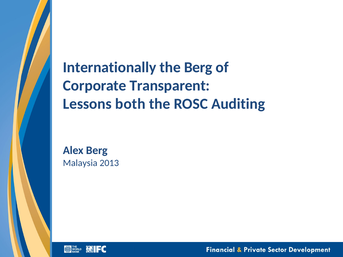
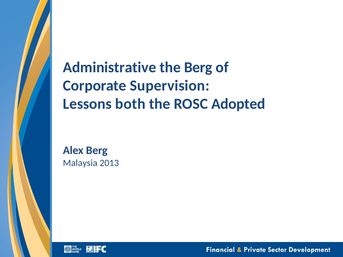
Internationally: Internationally -> Administrative
Transparent: Transparent -> Supervision
Auditing: Auditing -> Adopted
